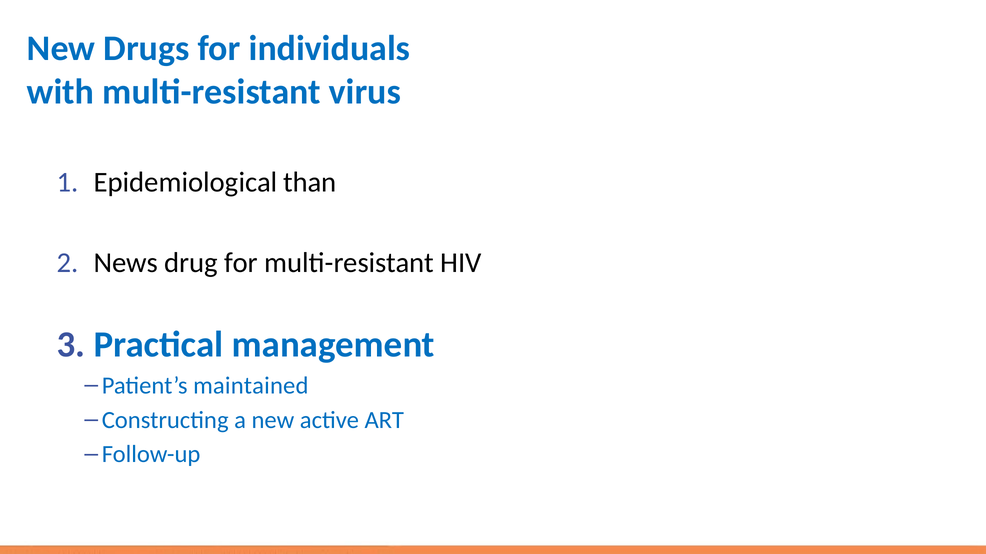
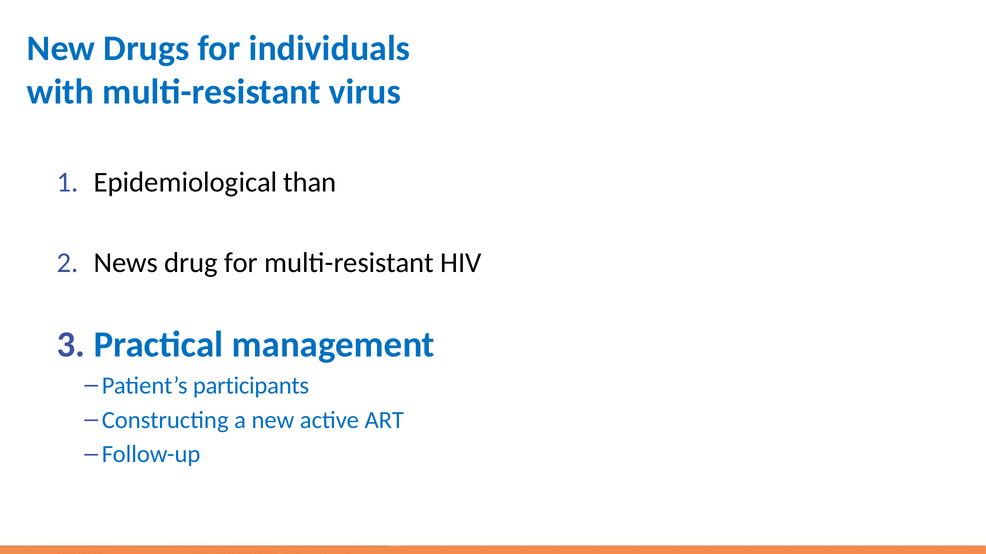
maintained: maintained -> participants
